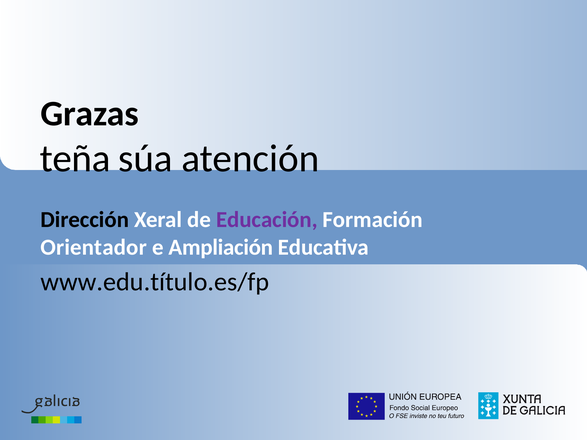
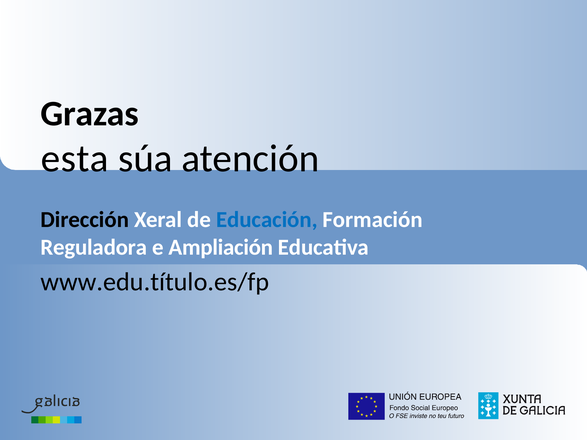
teña: teña -> esta
Educación colour: purple -> blue
Orientador: Orientador -> Reguladora
